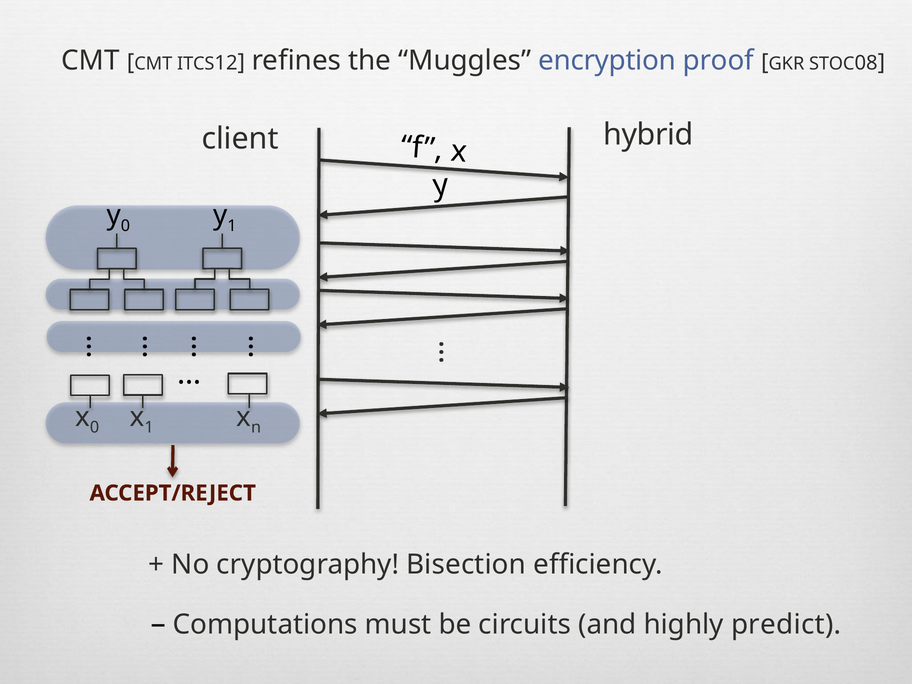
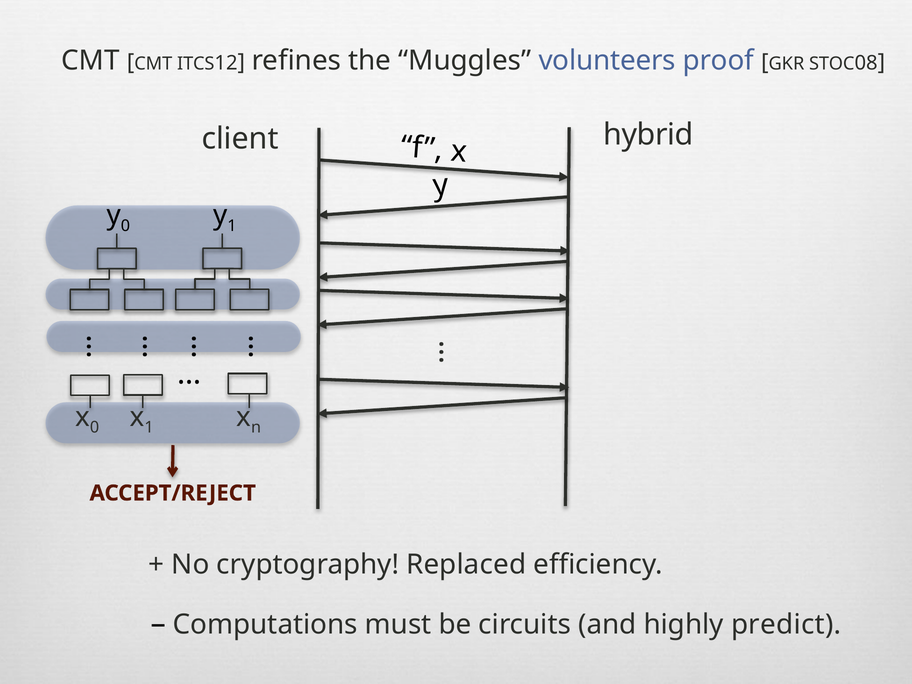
encryption: encryption -> volunteers
Bisection: Bisection -> Replaced
